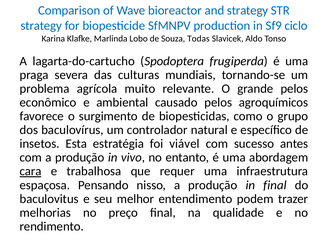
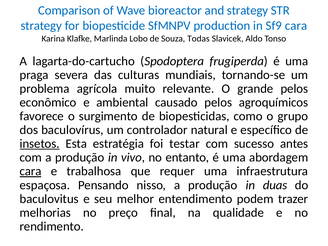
Sf9 ciclo: ciclo -> cara
insetos underline: none -> present
viável: viável -> testar
in final: final -> duas
